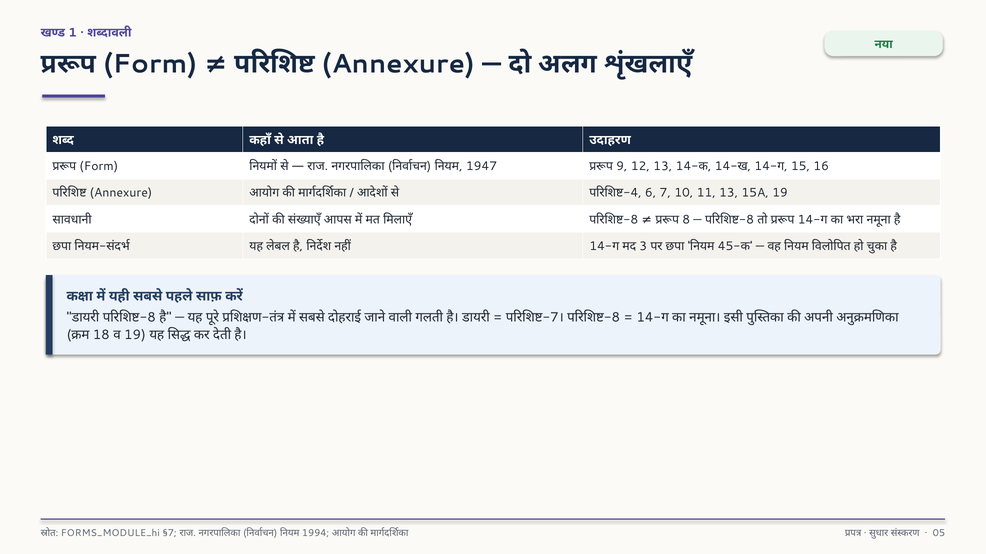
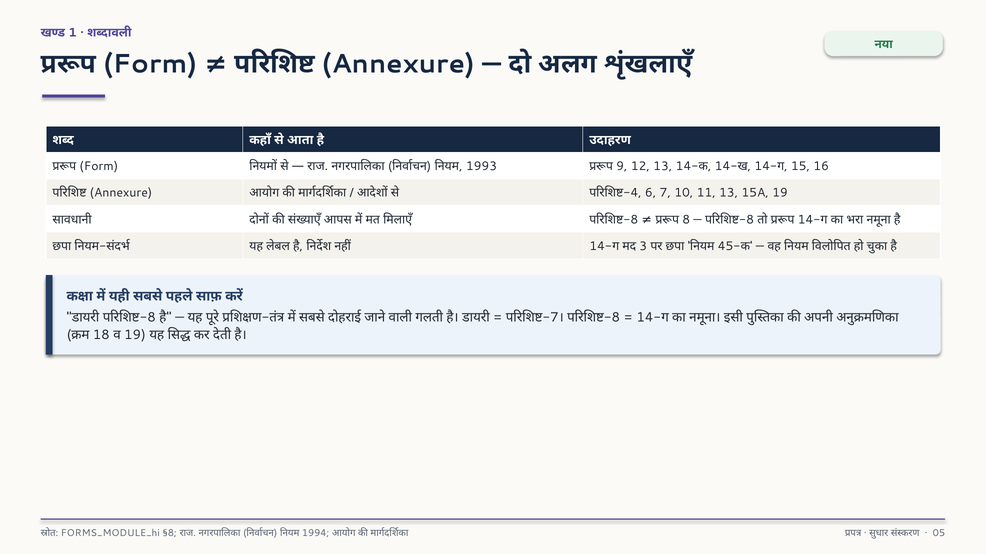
1947: 1947 -> 1993
§7: §7 -> §8
